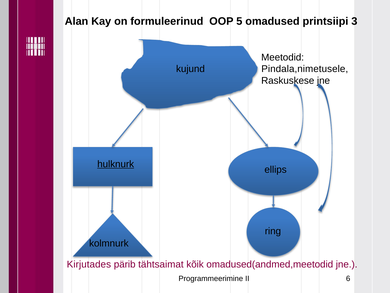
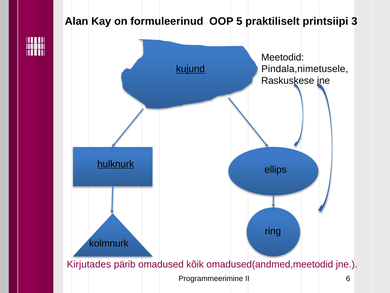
omadused: omadused -> praktiliselt
kujund underline: none -> present
tähtsaimat: tähtsaimat -> omadused
